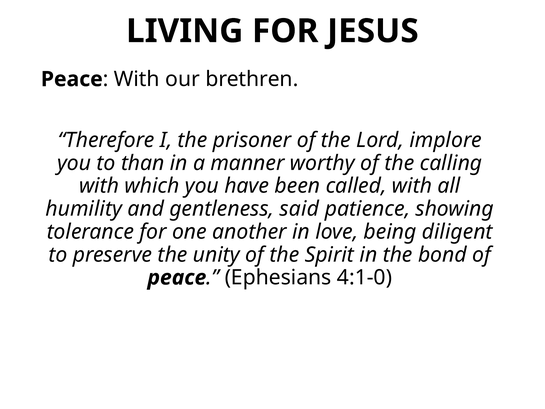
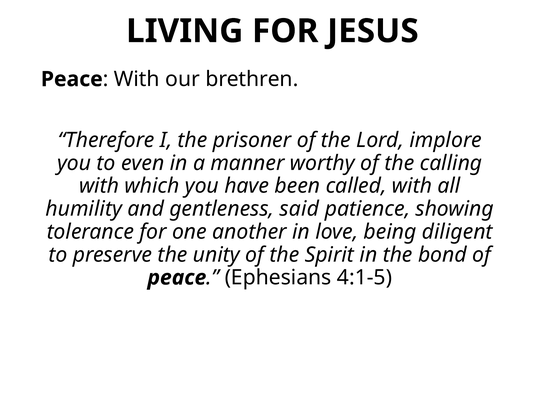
than: than -> even
4:1-0: 4:1-0 -> 4:1-5
